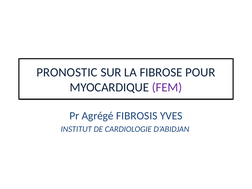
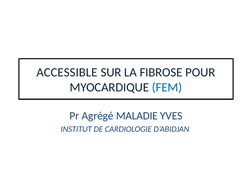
PRONOSTIC: PRONOSTIC -> ACCESSIBLE
FEM colour: purple -> blue
FIBROSIS: FIBROSIS -> MALADIE
